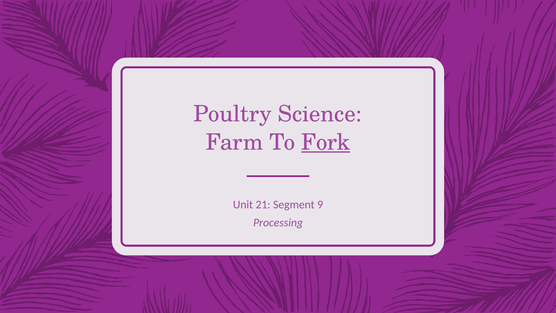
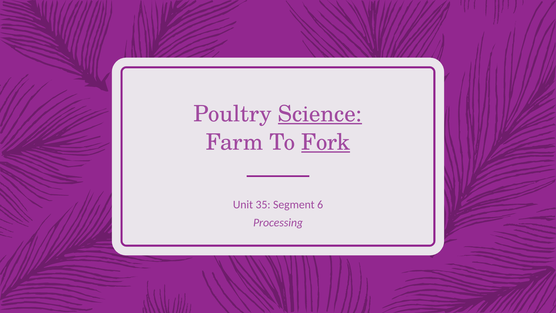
Science underline: none -> present
21: 21 -> 35
9: 9 -> 6
